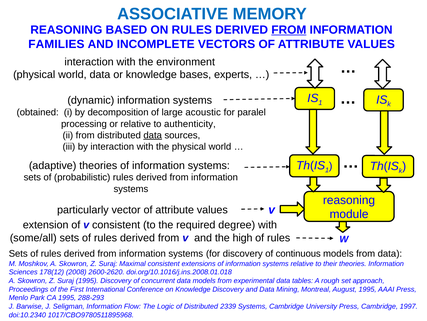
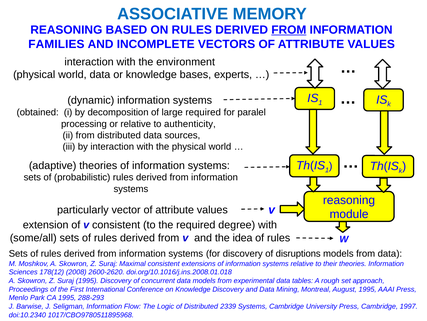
large acoustic: acoustic -> required
data at (153, 135) underline: present -> none
high: high -> idea
continuous: continuous -> disruptions
